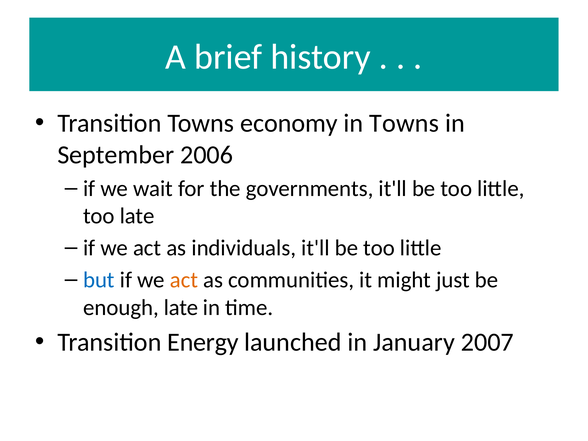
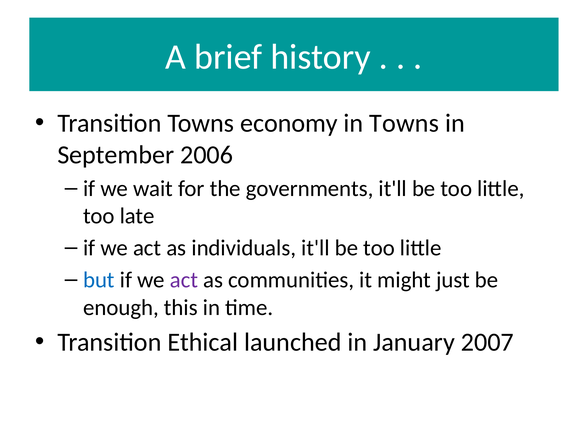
act at (184, 280) colour: orange -> purple
enough late: late -> this
Energy: Energy -> Ethical
